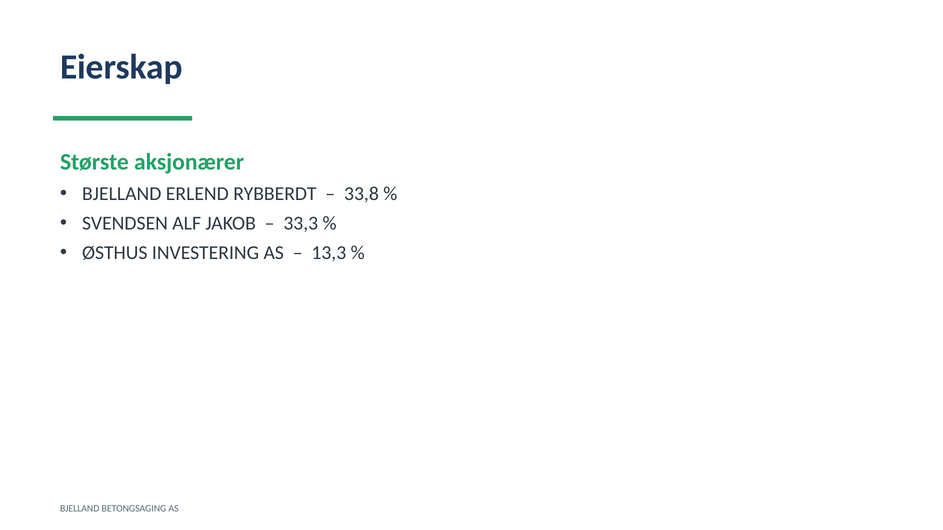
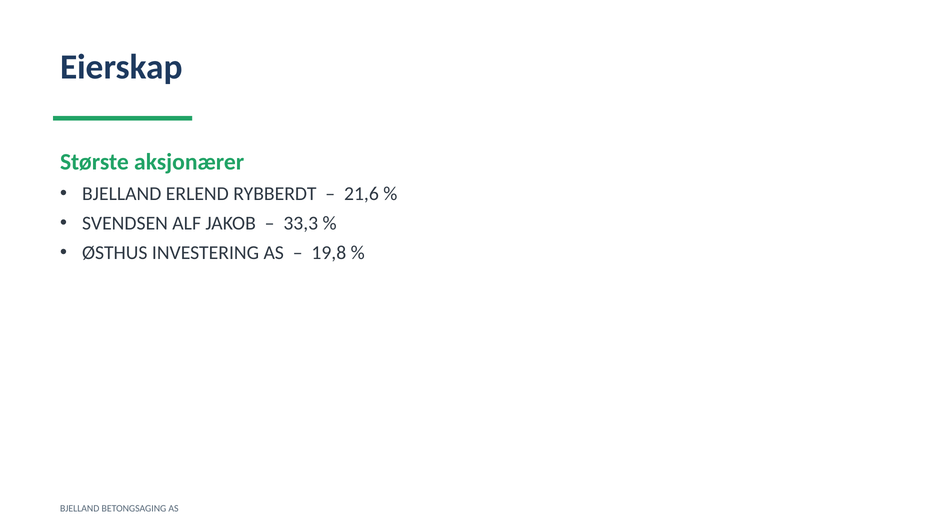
33,8: 33,8 -> 21,6
13,3: 13,3 -> 19,8
